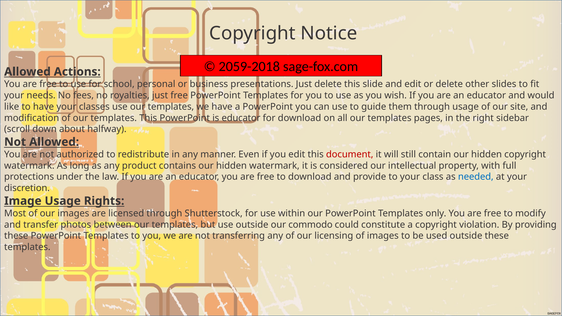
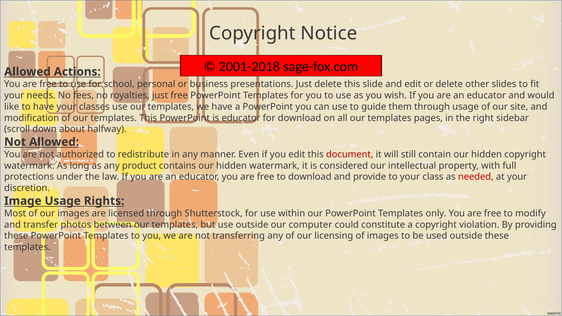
2059-2018: 2059-2018 -> 2001-2018
needed colour: blue -> red
commodo: commodo -> computer
